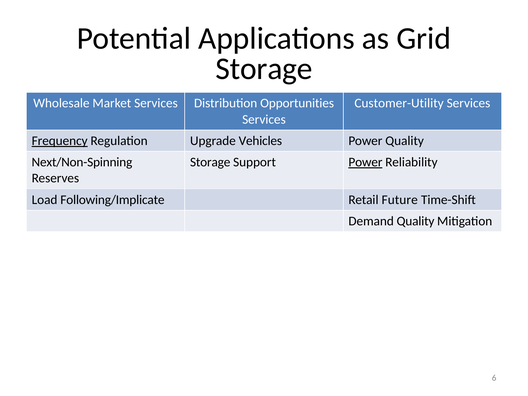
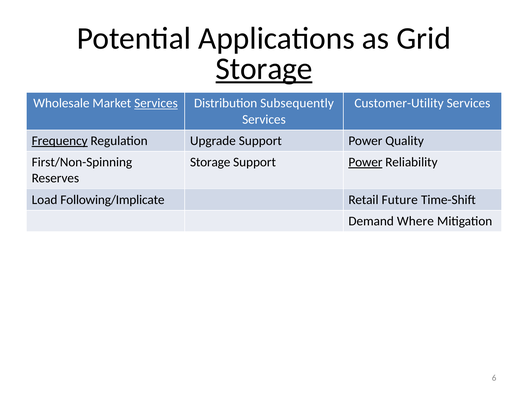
Storage at (264, 69) underline: none -> present
Services at (156, 103) underline: none -> present
Opportunities: Opportunities -> Subsequently
Upgrade Vehicles: Vehicles -> Support
Next/Non-Spinning: Next/Non-Spinning -> First/Non-Spinning
Demand Quality: Quality -> Where
